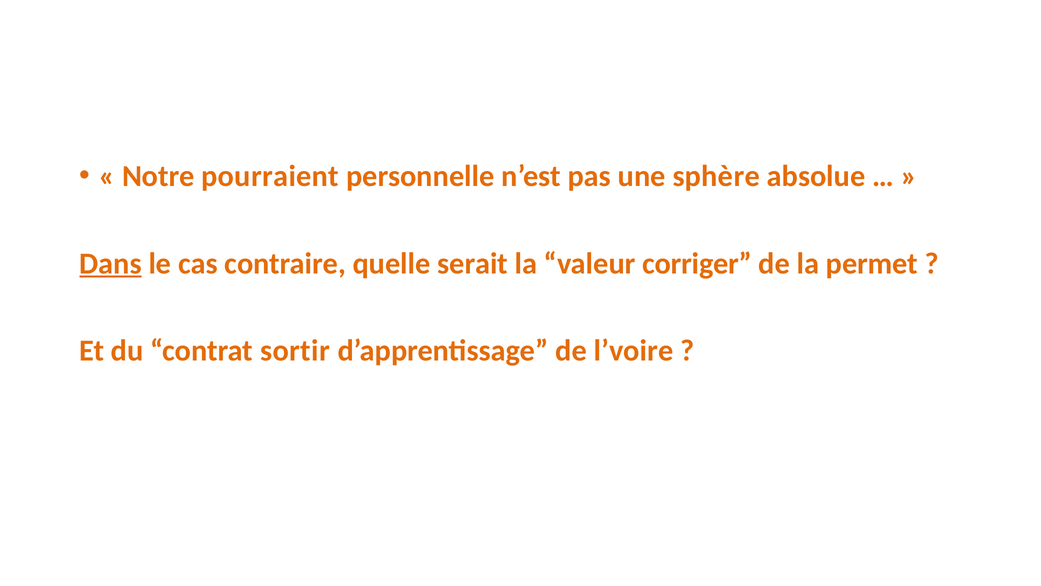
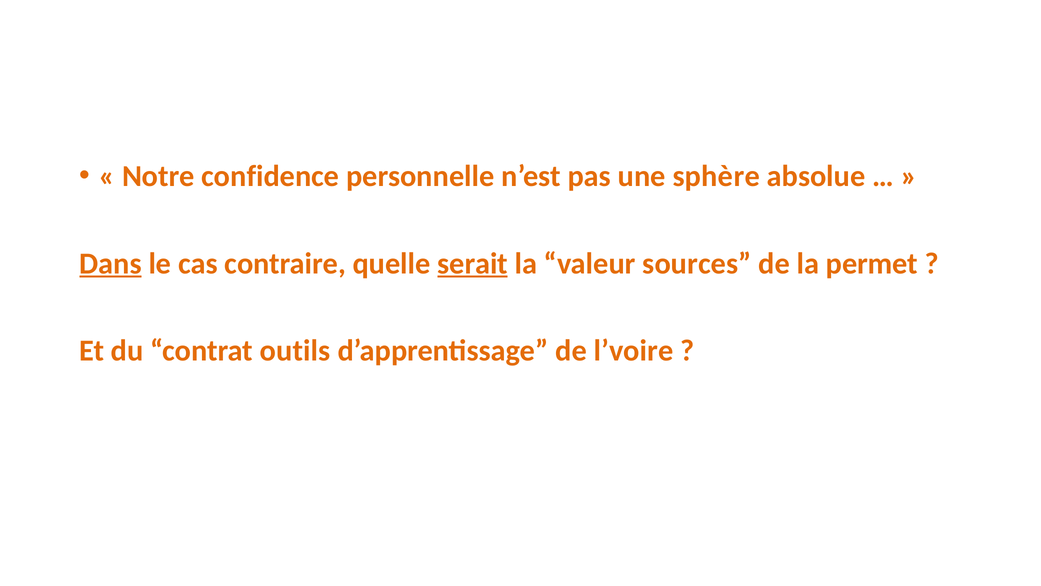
pourraient: pourraient -> confidence
serait underline: none -> present
corriger: corriger -> sources
sortir: sortir -> outils
